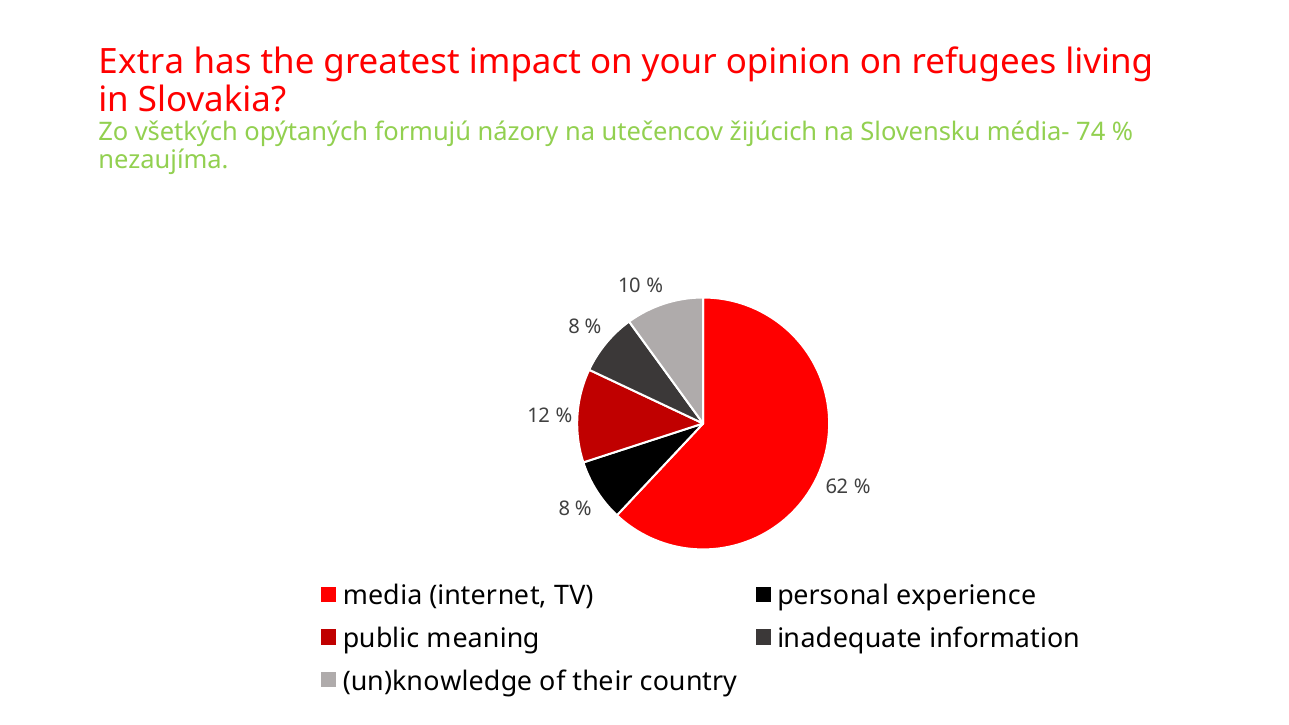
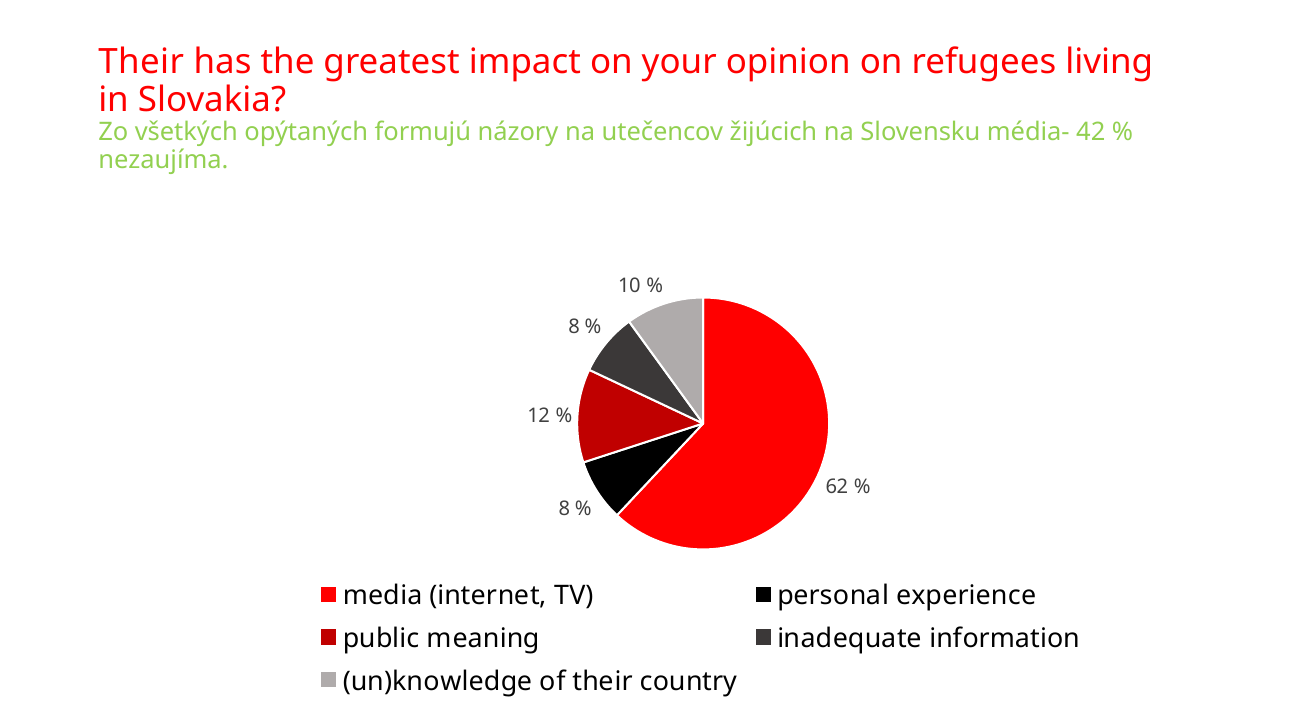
Extra at (141, 62): Extra -> Their
74: 74 -> 42
